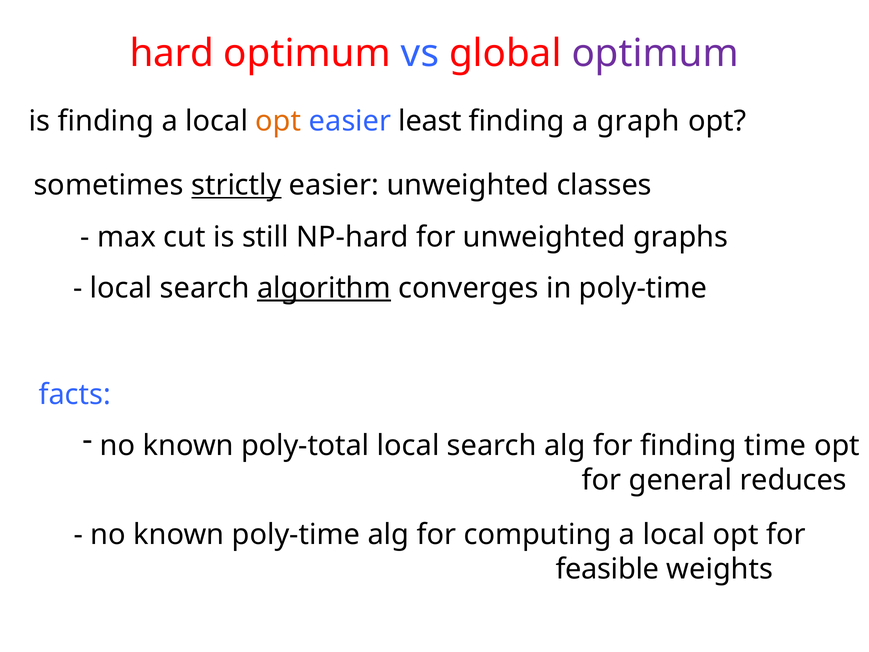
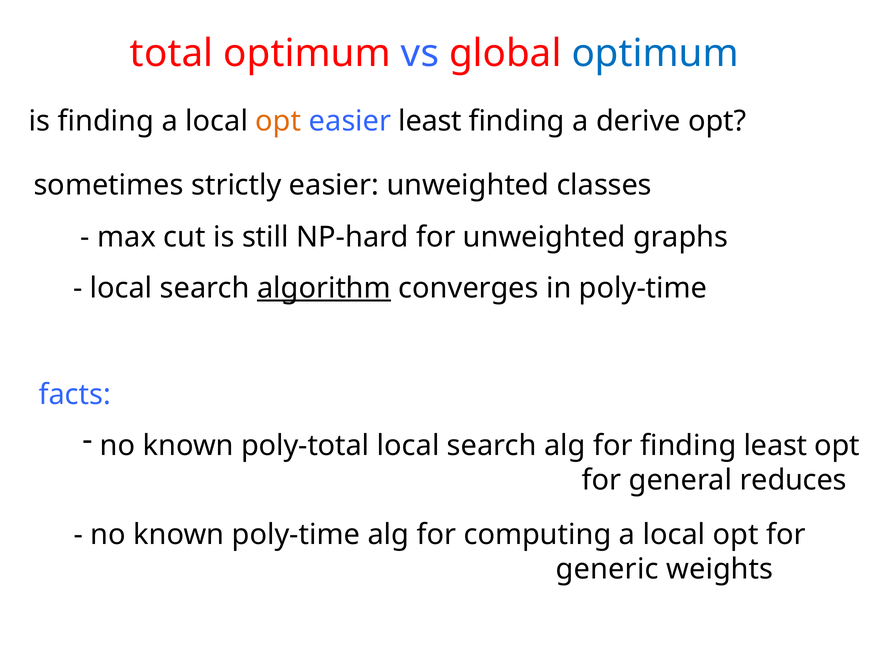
hard: hard -> total
optimum at (655, 53) colour: purple -> blue
graph: graph -> derive
strictly underline: present -> none
finding time: time -> least
feasible: feasible -> generic
